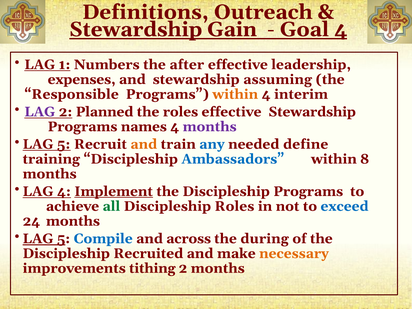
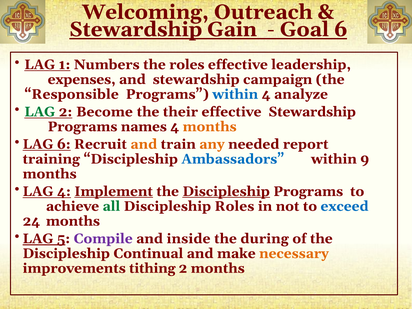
Definitions: Definitions -> Welcoming
Goal 4: 4 -> 6
the after: after -> roles
assuming: assuming -> campaign
within at (235, 94) colour: orange -> blue
interim: interim -> analyze
LAG at (40, 112) colour: purple -> green
Planned: Planned -> Become
the roles: roles -> their
months at (210, 127) colour: purple -> orange
5 at (64, 144): 5 -> 6
any colour: blue -> orange
define: define -> report
8: 8 -> 9
Discipleship at (226, 191) underline: none -> present
Compile colour: blue -> purple
across: across -> inside
Recruited: Recruited -> Continual
